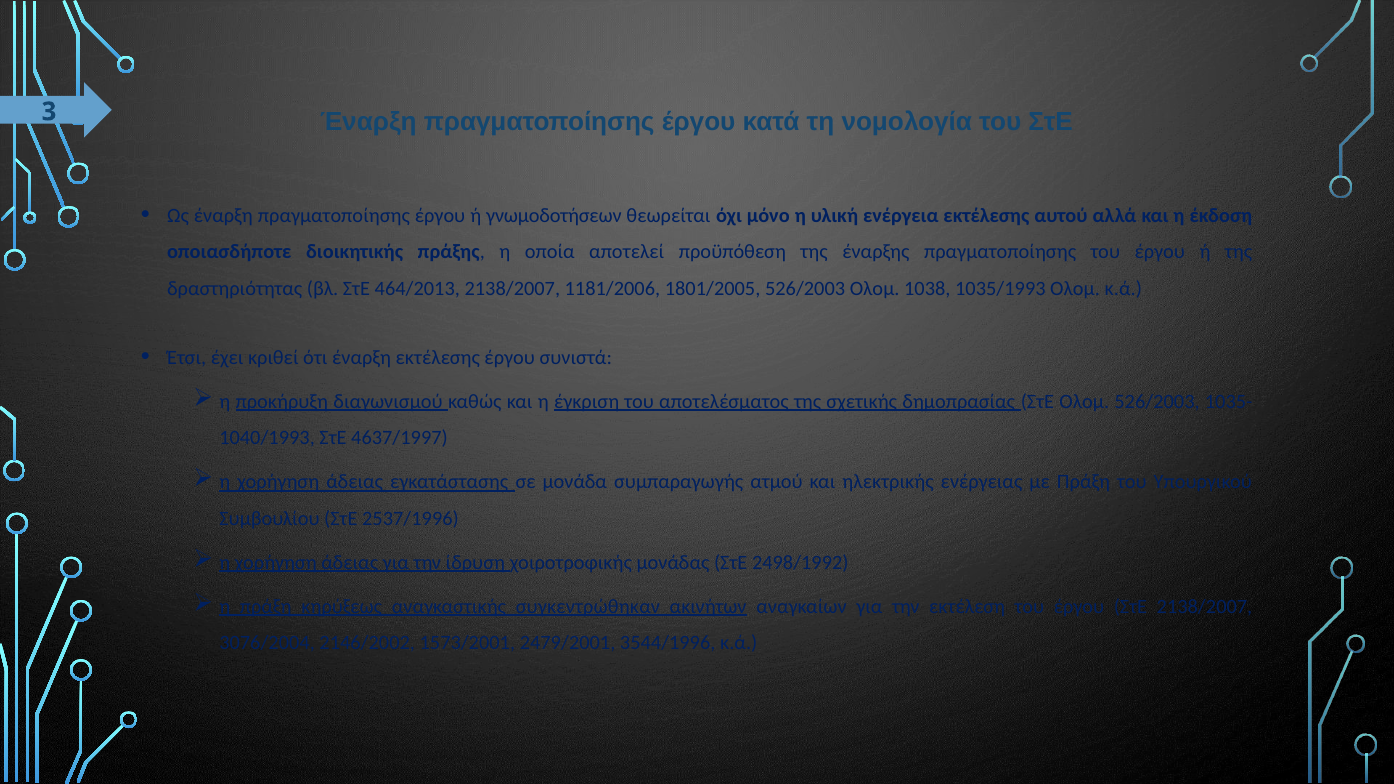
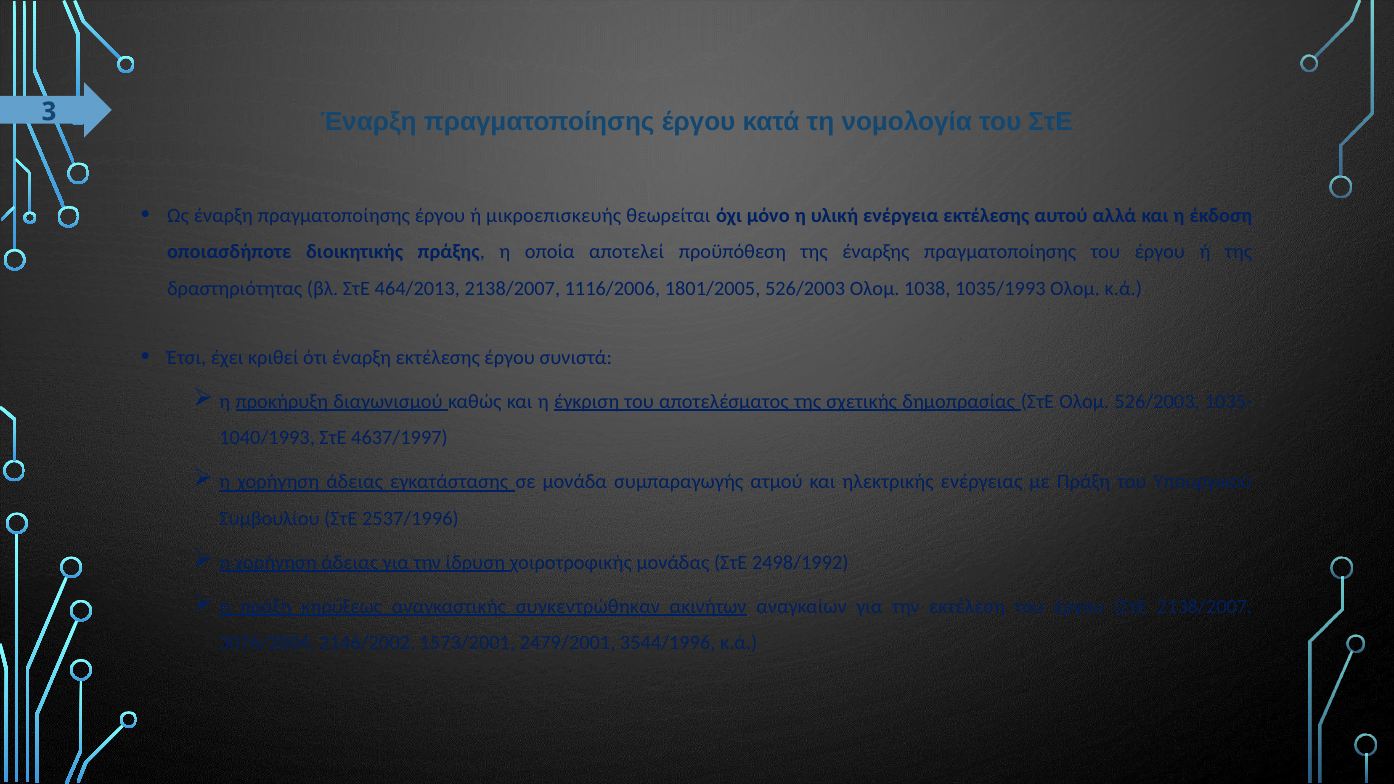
γνωμοδοτήσεων: γνωμοδοτήσεων -> μικροεπισκευής
1181/2006: 1181/2006 -> 1116/2006
